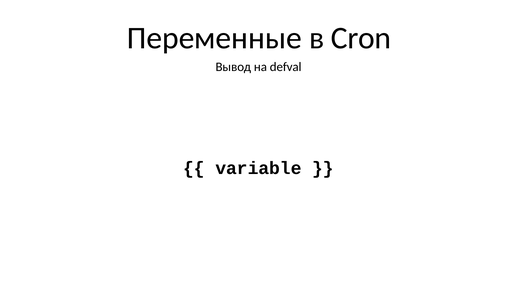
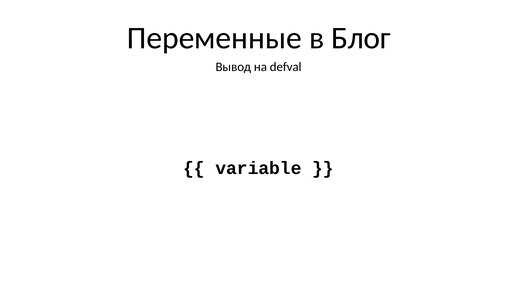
Cron: Cron -> Блог
